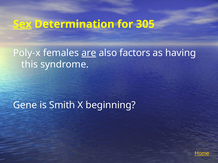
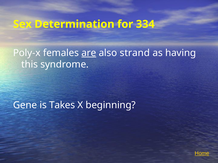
Sex underline: present -> none
305: 305 -> 334
factors: factors -> strand
Smith: Smith -> Takes
